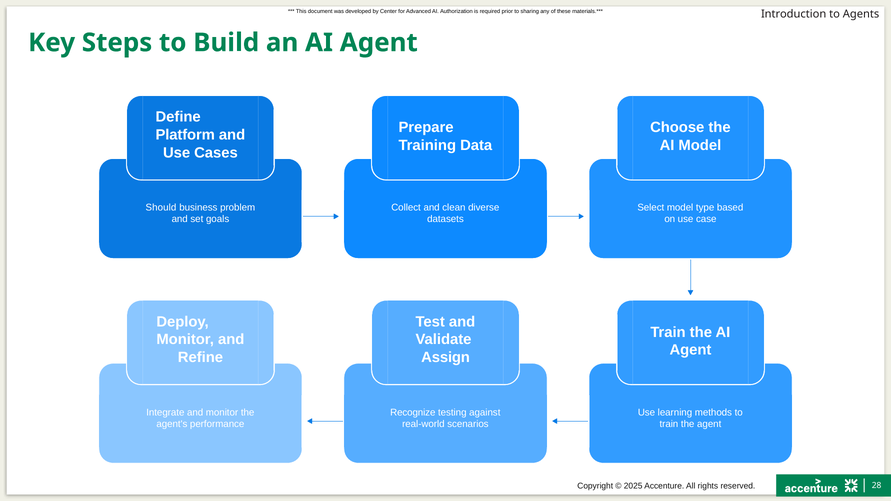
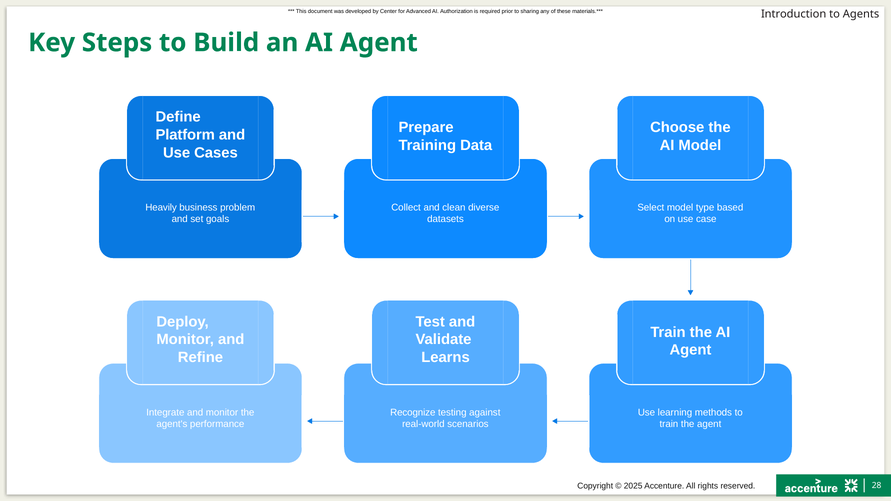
Should: Should -> Heavily
Assign: Assign -> Learns
